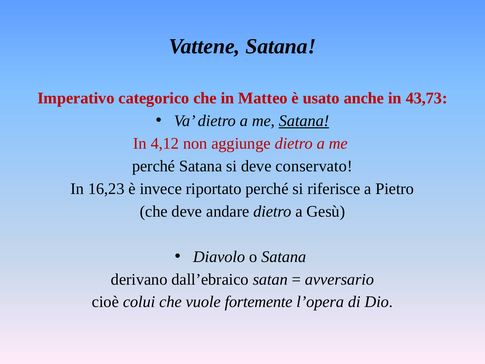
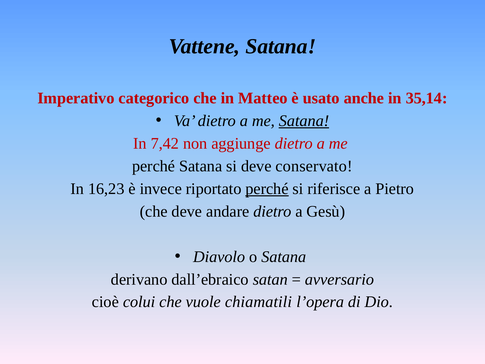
43,73: 43,73 -> 35,14
4,12: 4,12 -> 7,42
perché at (267, 189) underline: none -> present
fortemente: fortemente -> chiamatili
